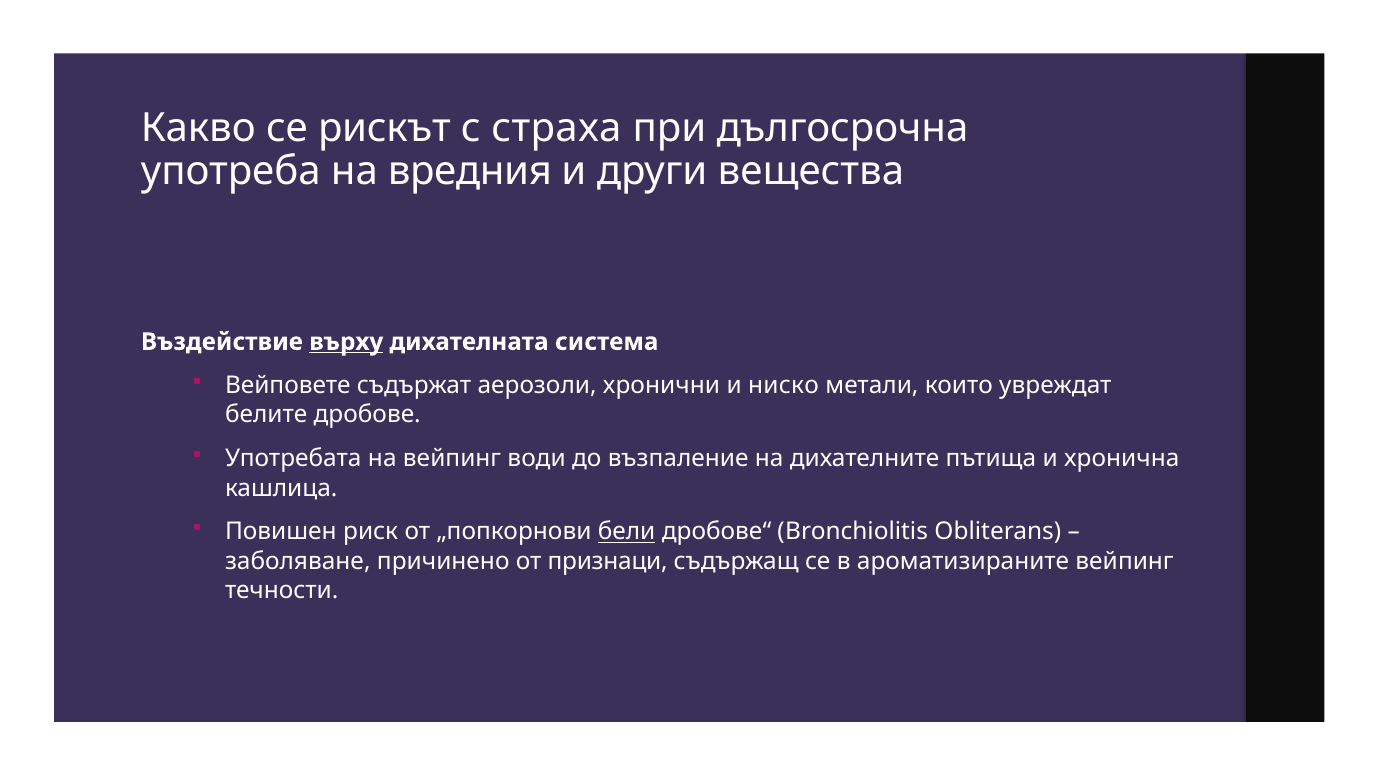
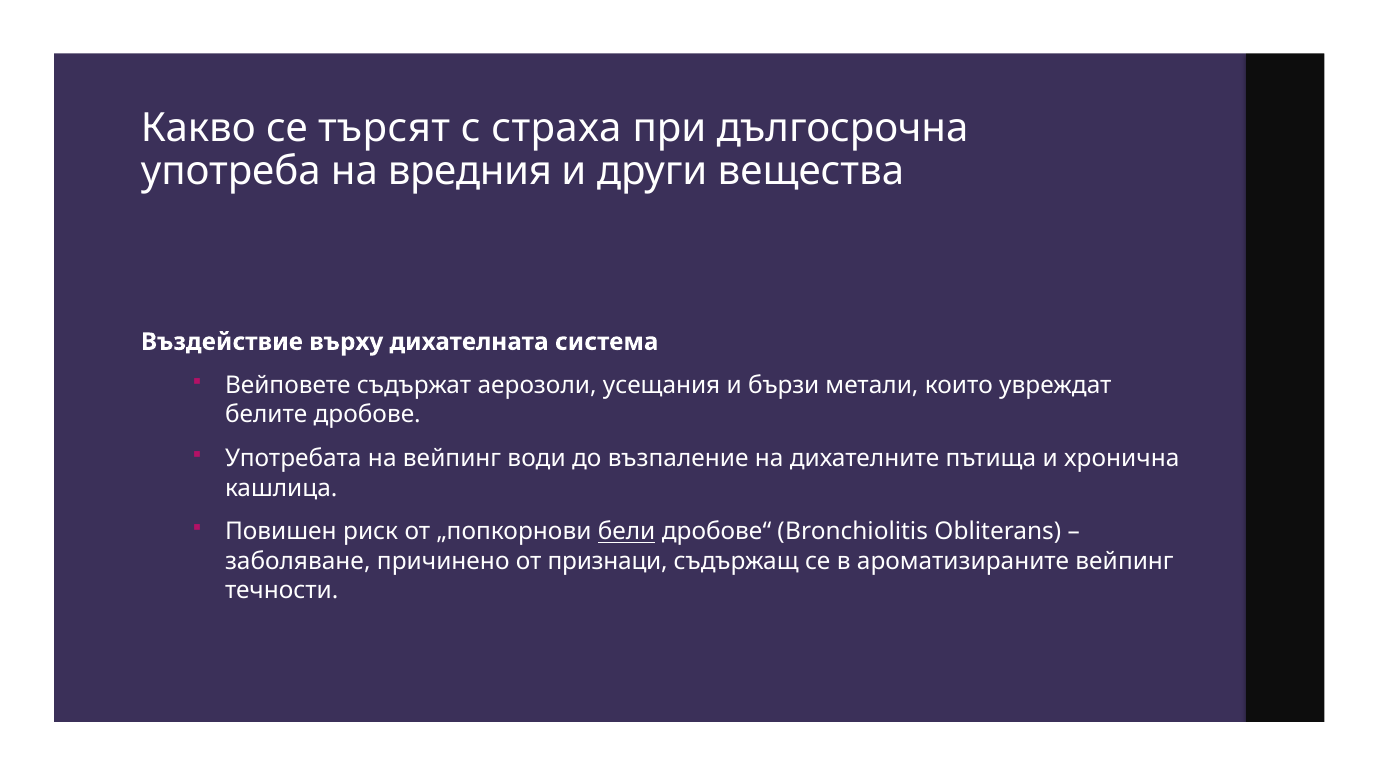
рискът: рискът -> търсят
върху underline: present -> none
хронични: хронични -> усещания
ниско: ниско -> бързи
